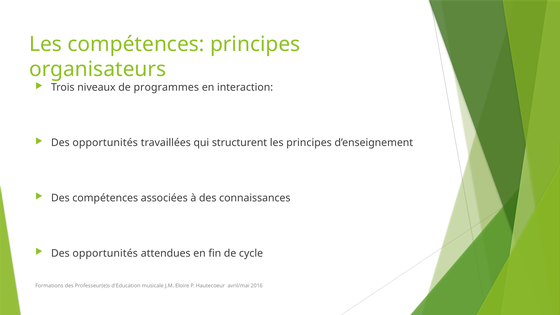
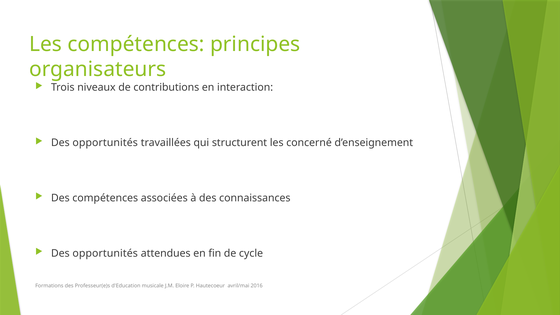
programmes: programmes -> contributions
les principes: principes -> concerné
